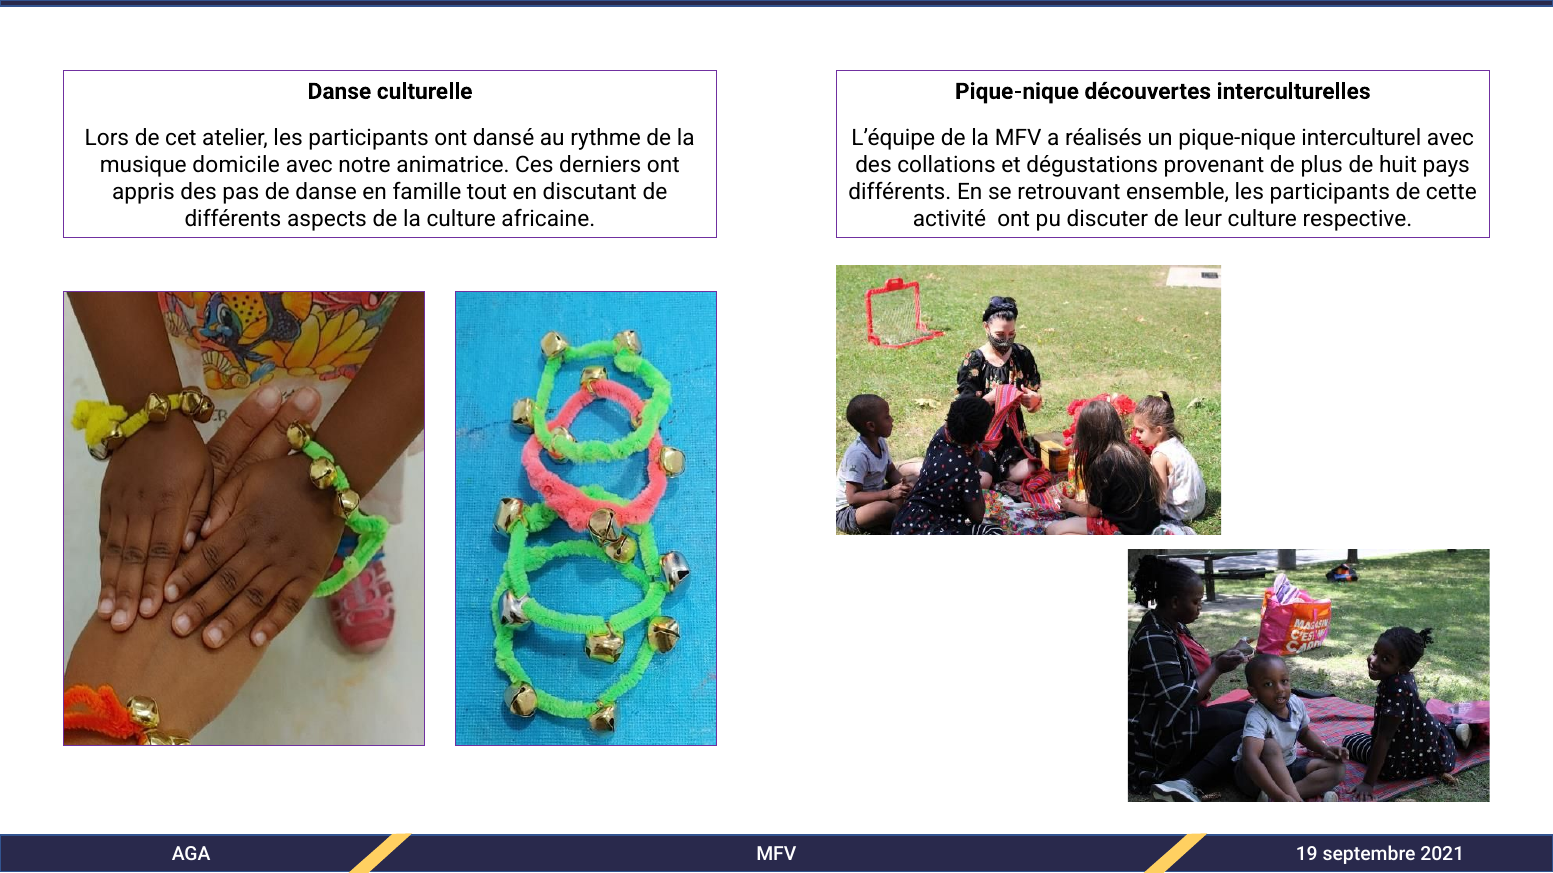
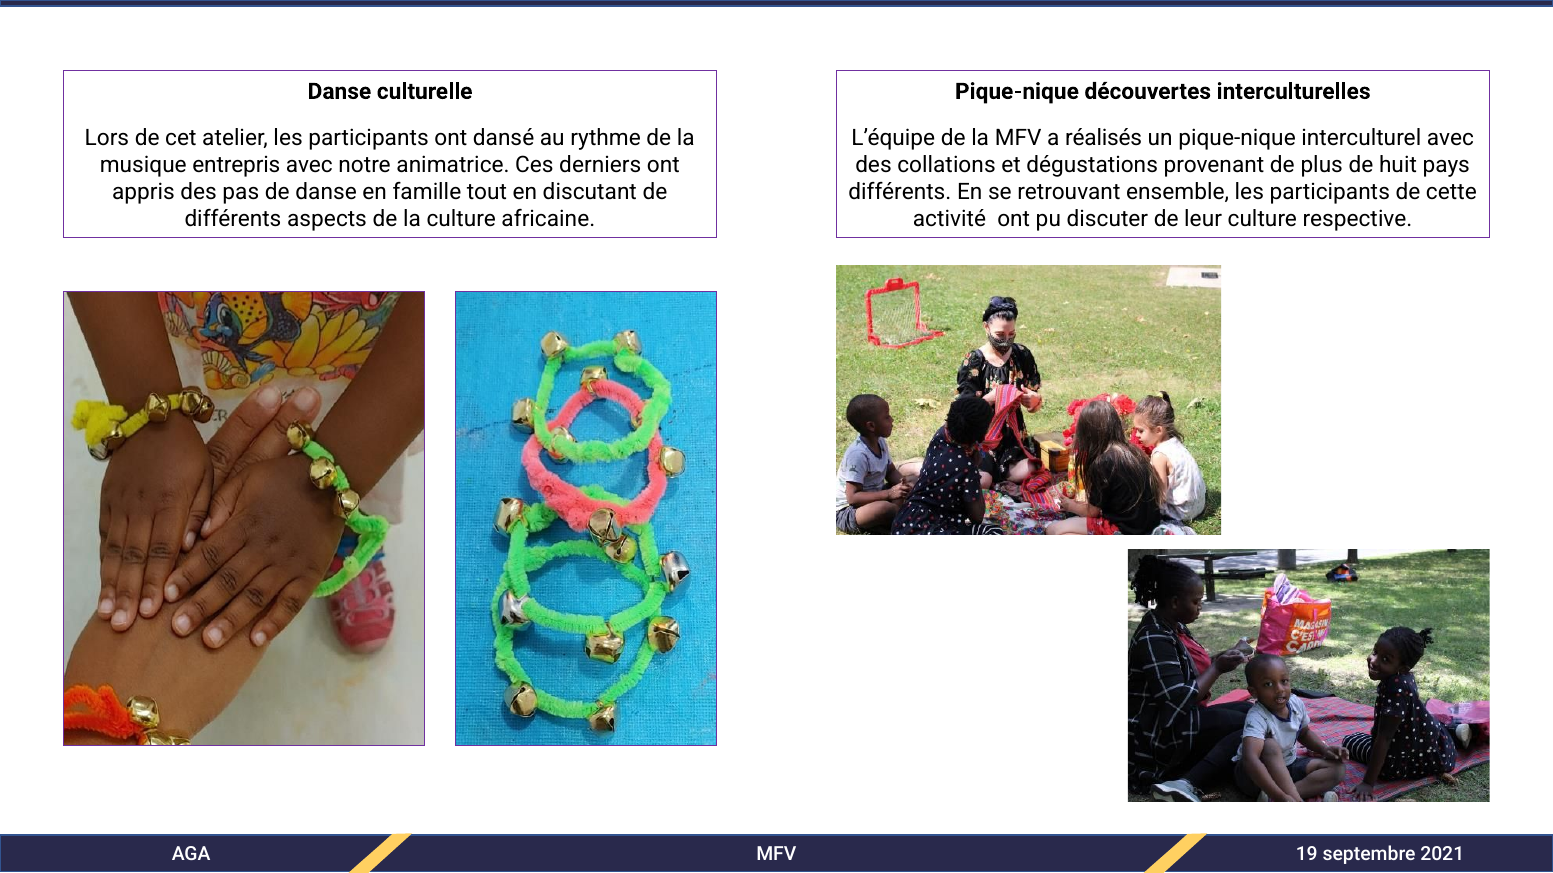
domicile: domicile -> entrepris
